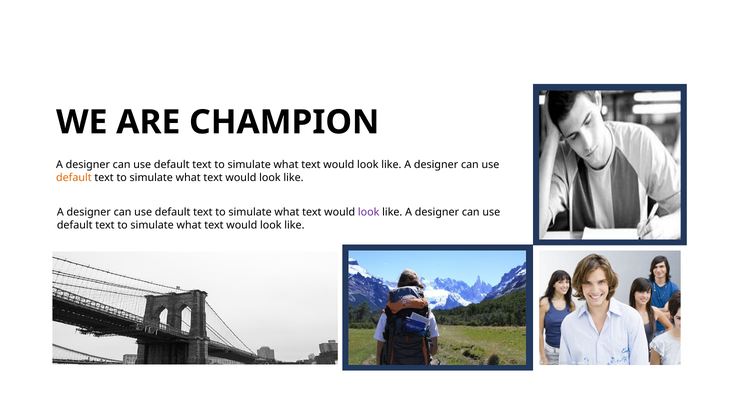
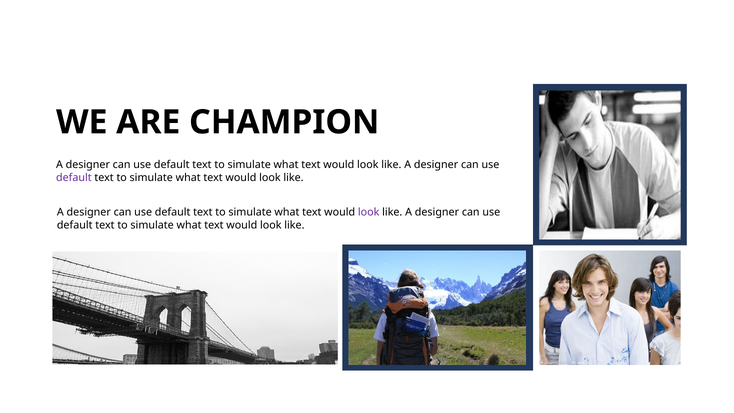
default at (74, 178) colour: orange -> purple
